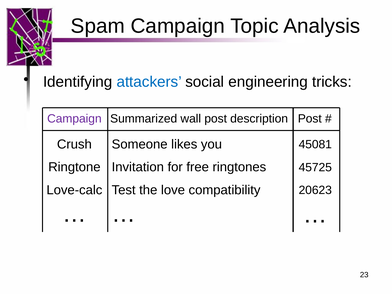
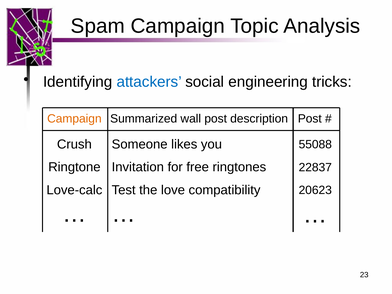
Campaign at (74, 119) colour: purple -> orange
45081: 45081 -> 55088
45725: 45725 -> 22837
